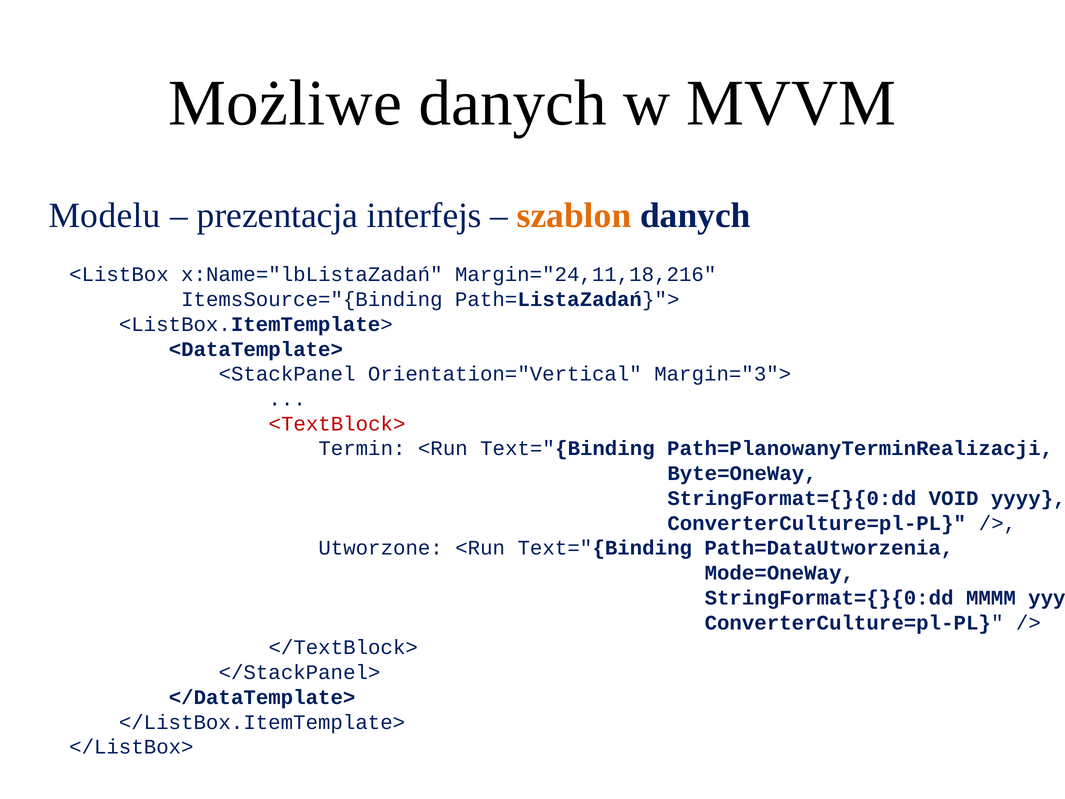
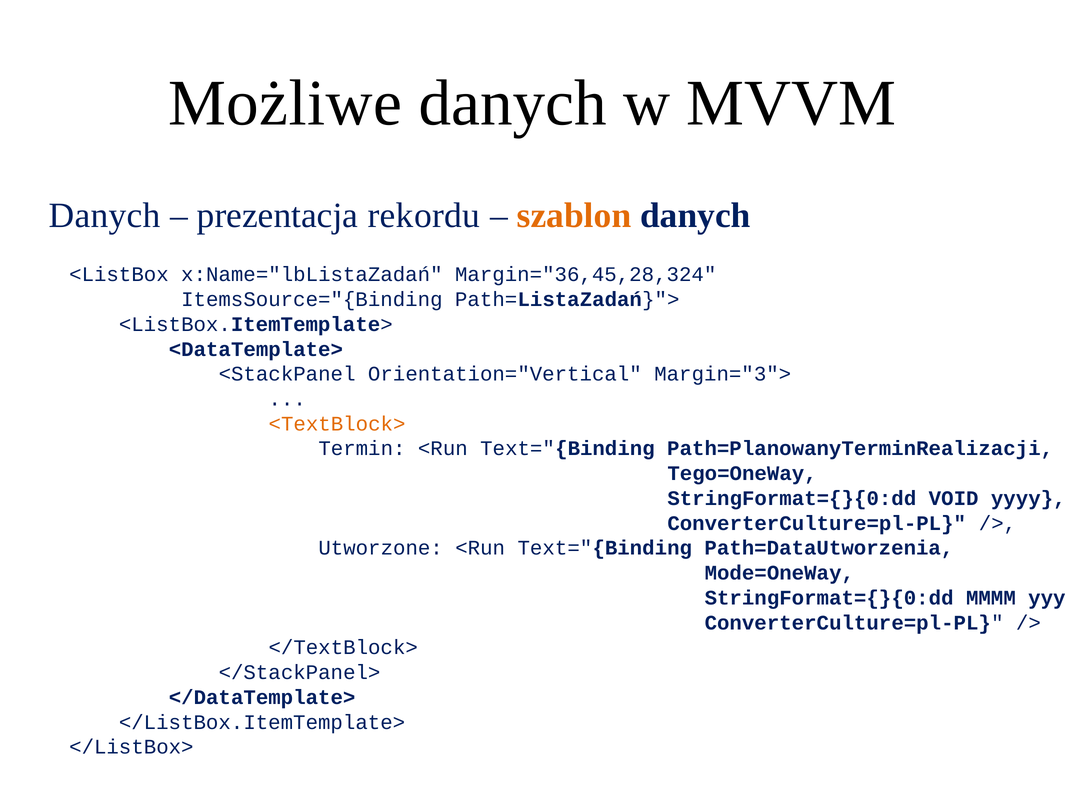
Modelu at (105, 215): Modelu -> Danych
interfejs: interfejs -> rekordu
Margin="24,11,18,216: Margin="24,11,18,216 -> Margin="36,45,28,324
<TextBlock> colour: red -> orange
Byte=OneWay: Byte=OneWay -> Tego=OneWay
